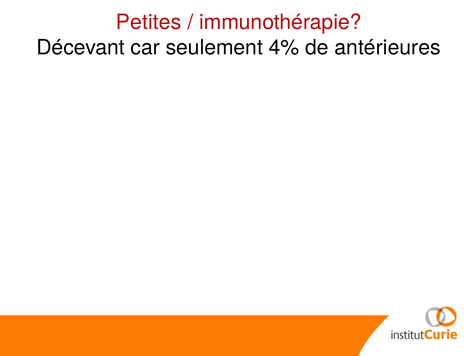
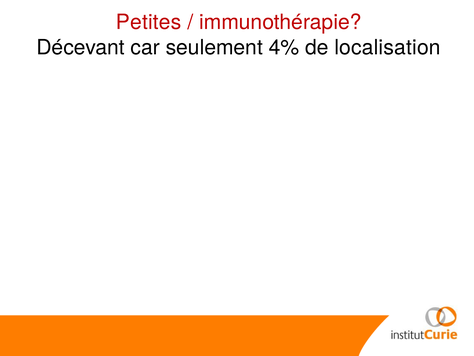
antérieures: antérieures -> localisation
